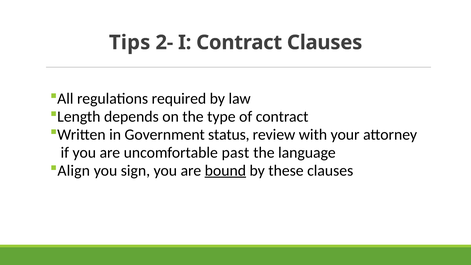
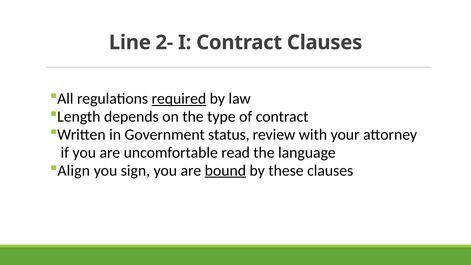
Tips: Tips -> Line
required underline: none -> present
past: past -> read
